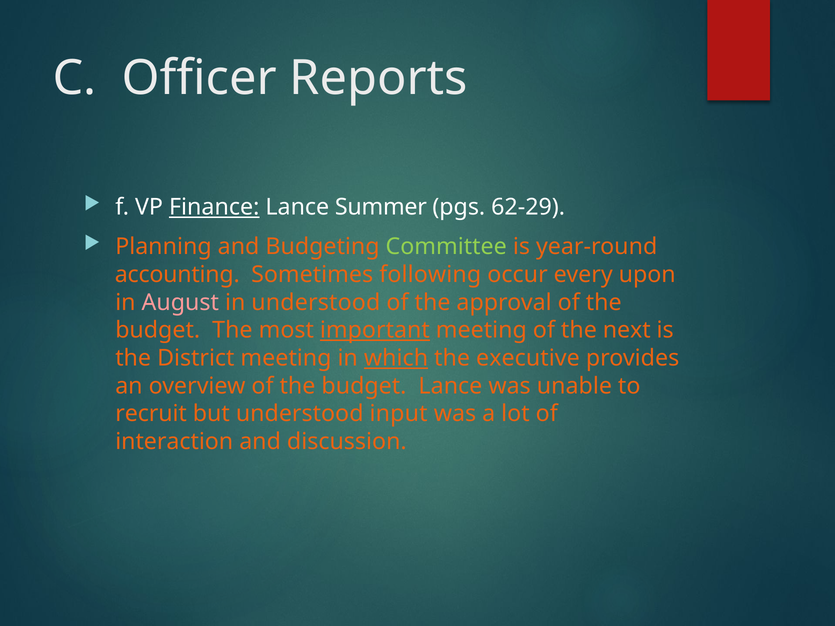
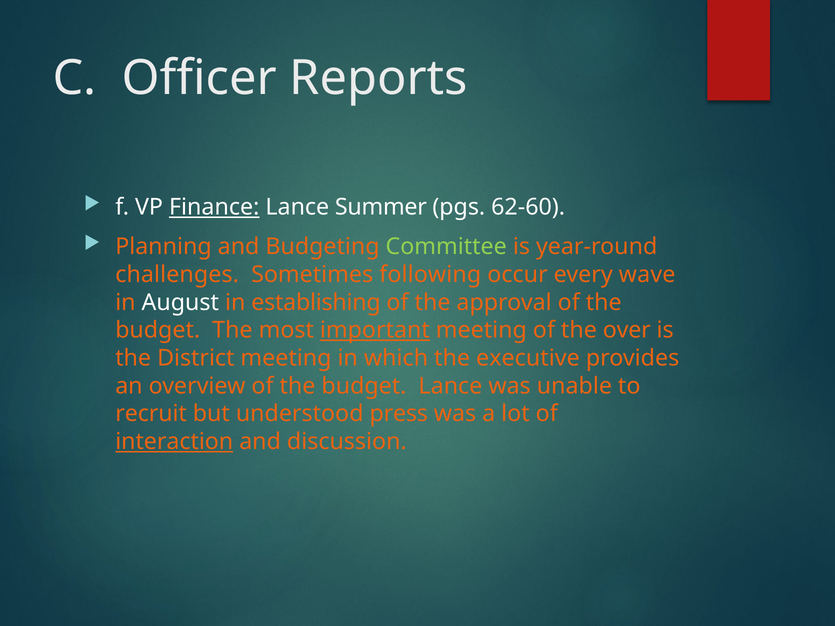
62-29: 62-29 -> 62-60
accounting: accounting -> challenges
upon: upon -> wave
August colour: pink -> white
in understood: understood -> establishing
next: next -> over
which underline: present -> none
input: input -> press
interaction underline: none -> present
